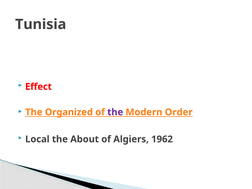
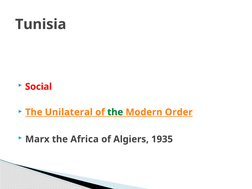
Effect: Effect -> Social
Organized: Organized -> Unilateral
the at (115, 112) colour: purple -> green
Local: Local -> Marx
About: About -> Africa
1962: 1962 -> 1935
